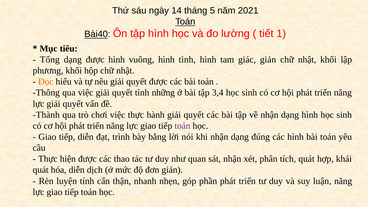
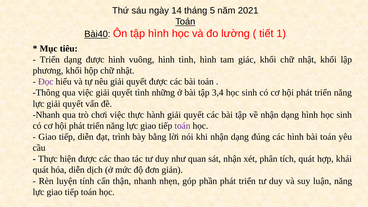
Tổng at (50, 60): Tổng -> Triển
giác giản: giản -> khối
Đọc colour: orange -> purple
Thành at (46, 115): Thành -> Nhanh
